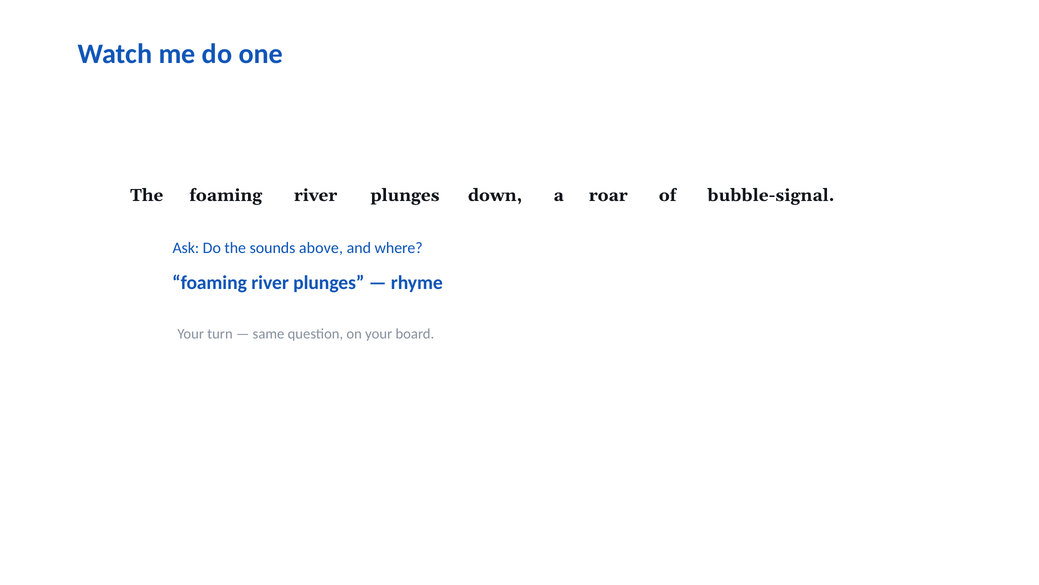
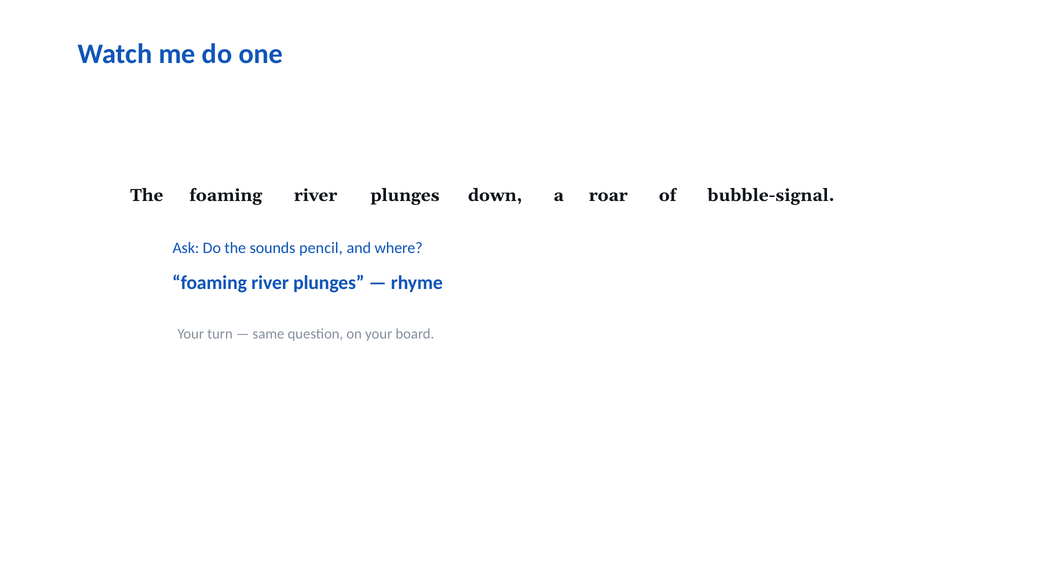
above: above -> pencil
